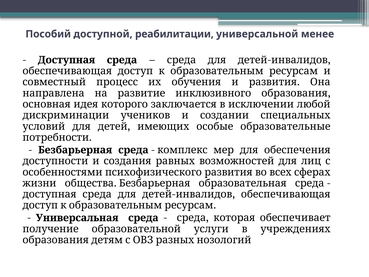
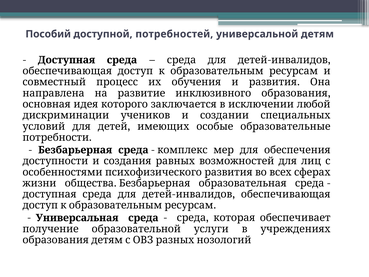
реабилитации: реабилитации -> потребностей
менее: менее -> детям
